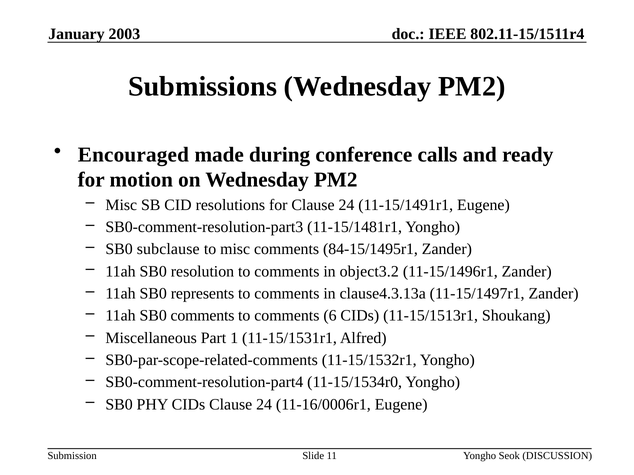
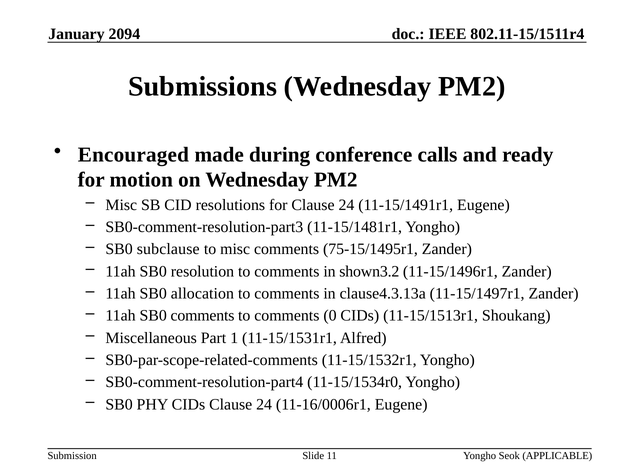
2003: 2003 -> 2094
84-15/1495r1: 84-15/1495r1 -> 75-15/1495r1
object3.2: object3.2 -> shown3.2
represents: represents -> allocation
6: 6 -> 0
DISCUSSION: DISCUSSION -> APPLICABLE
